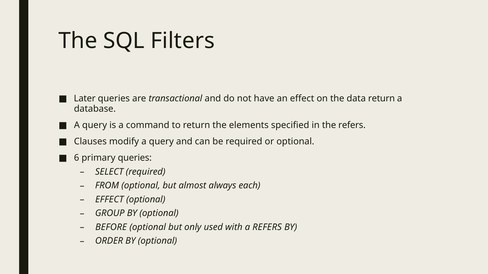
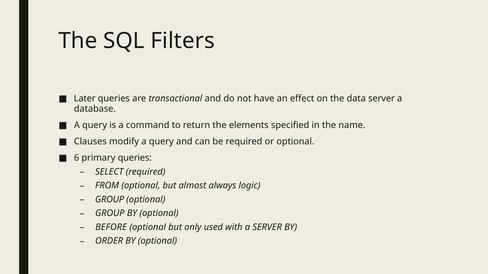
data return: return -> server
the refers: refers -> name
each: each -> logic
EFFECT at (109, 200): EFFECT -> GROUP
a REFERS: REFERS -> SERVER
